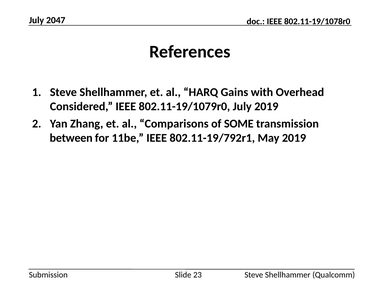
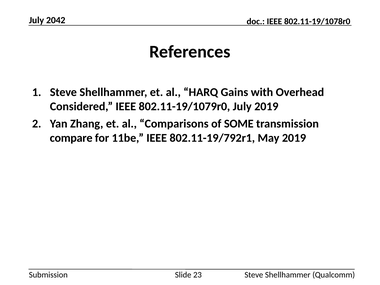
2047: 2047 -> 2042
between: between -> compare
